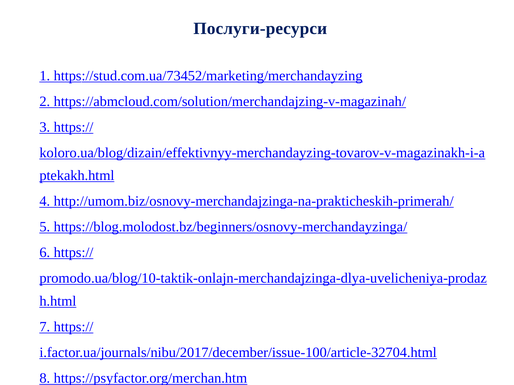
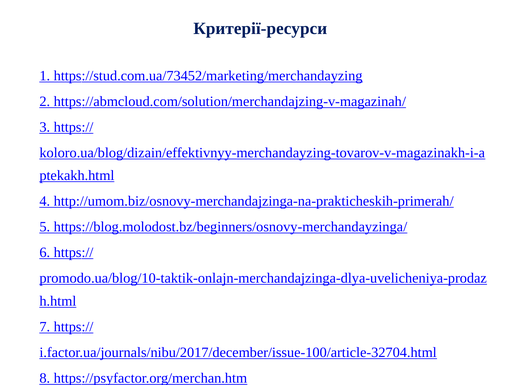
Послуги-ресурси: Послуги-ресурси -> Критерії-ресурси
